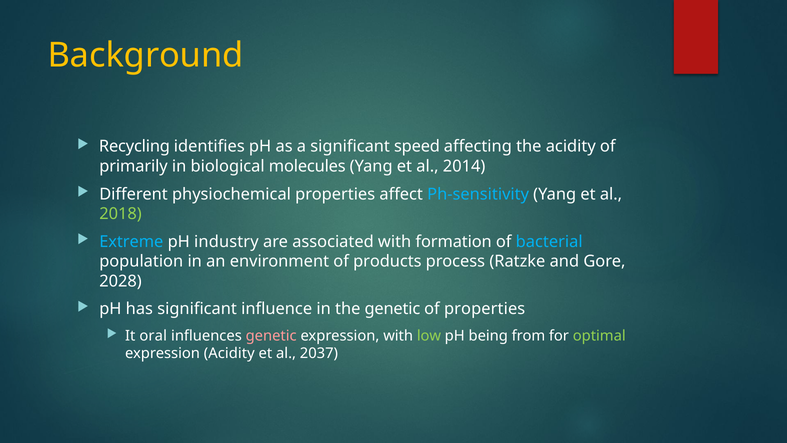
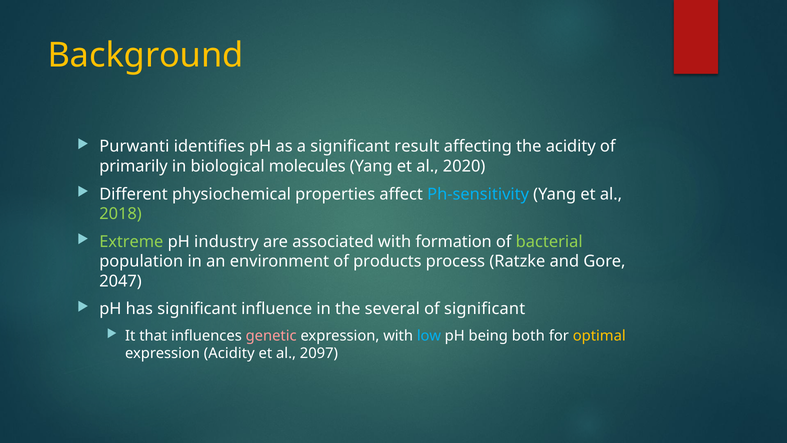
Recycling: Recycling -> Purwanti
speed: speed -> result
2014: 2014 -> 2020
Extreme colour: light blue -> light green
bacterial colour: light blue -> light green
2028: 2028 -> 2047
the genetic: genetic -> several
of properties: properties -> significant
oral: oral -> that
low colour: light green -> light blue
from: from -> both
optimal colour: light green -> yellow
2037: 2037 -> 2097
